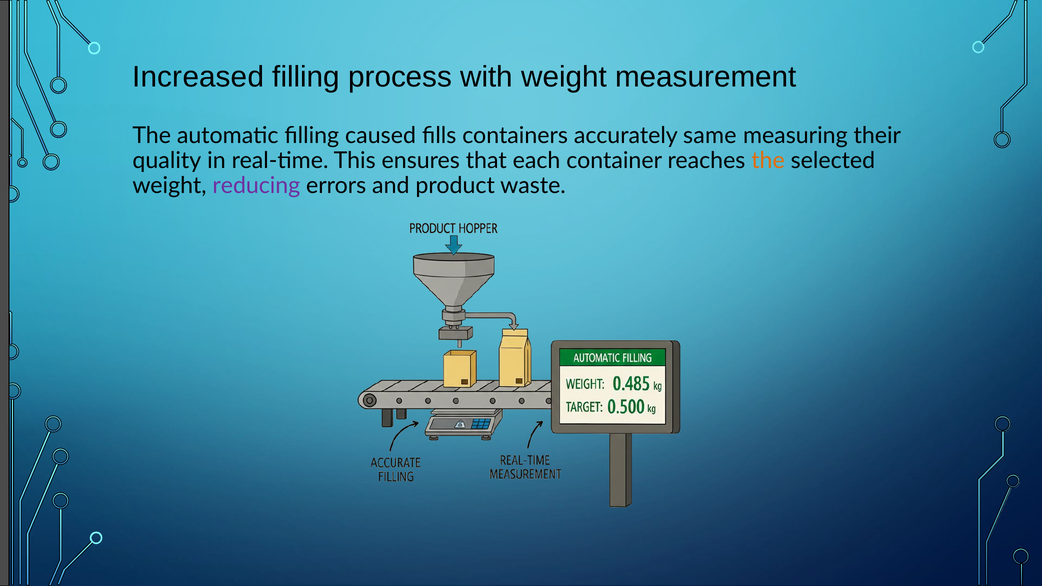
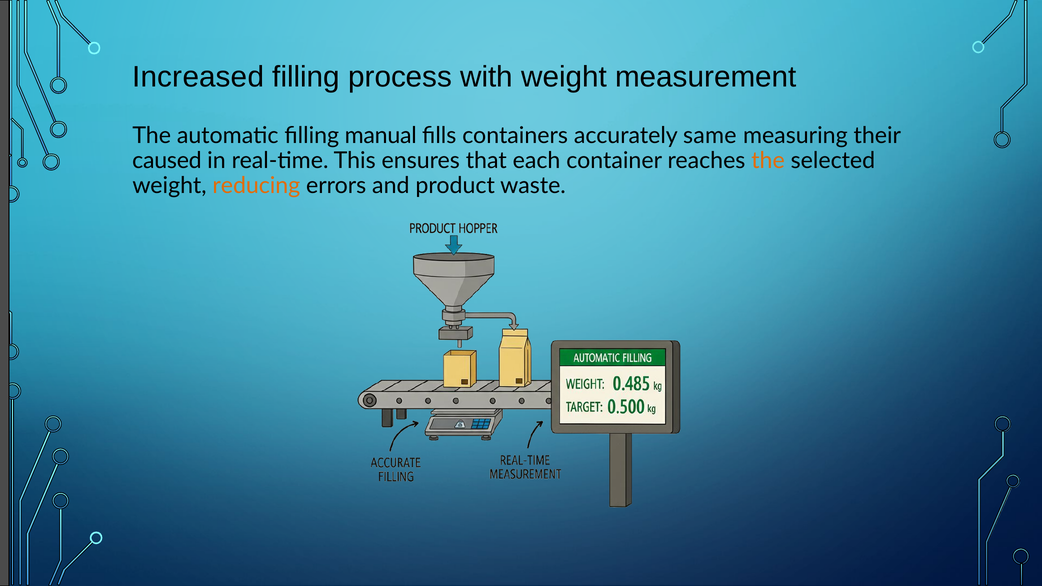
caused: caused -> manual
quality: quality -> caused
reducing colour: purple -> orange
